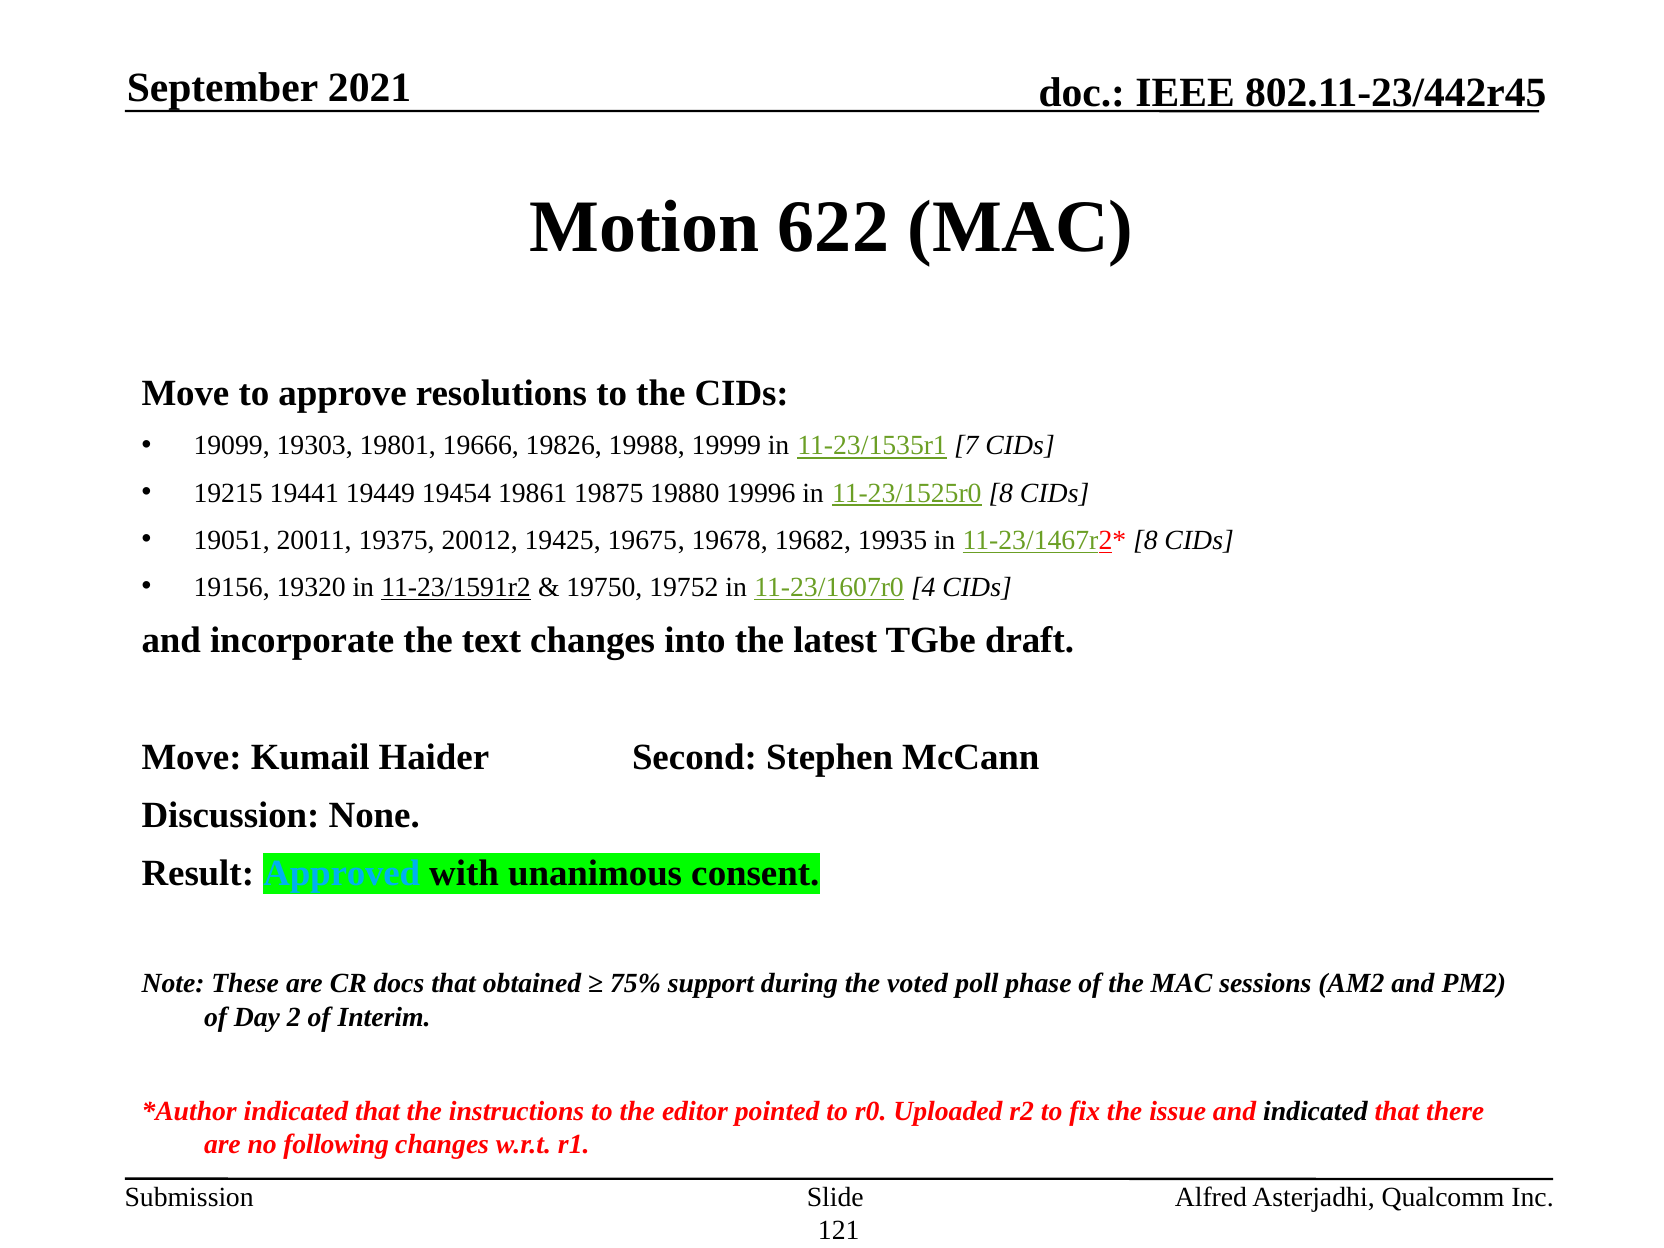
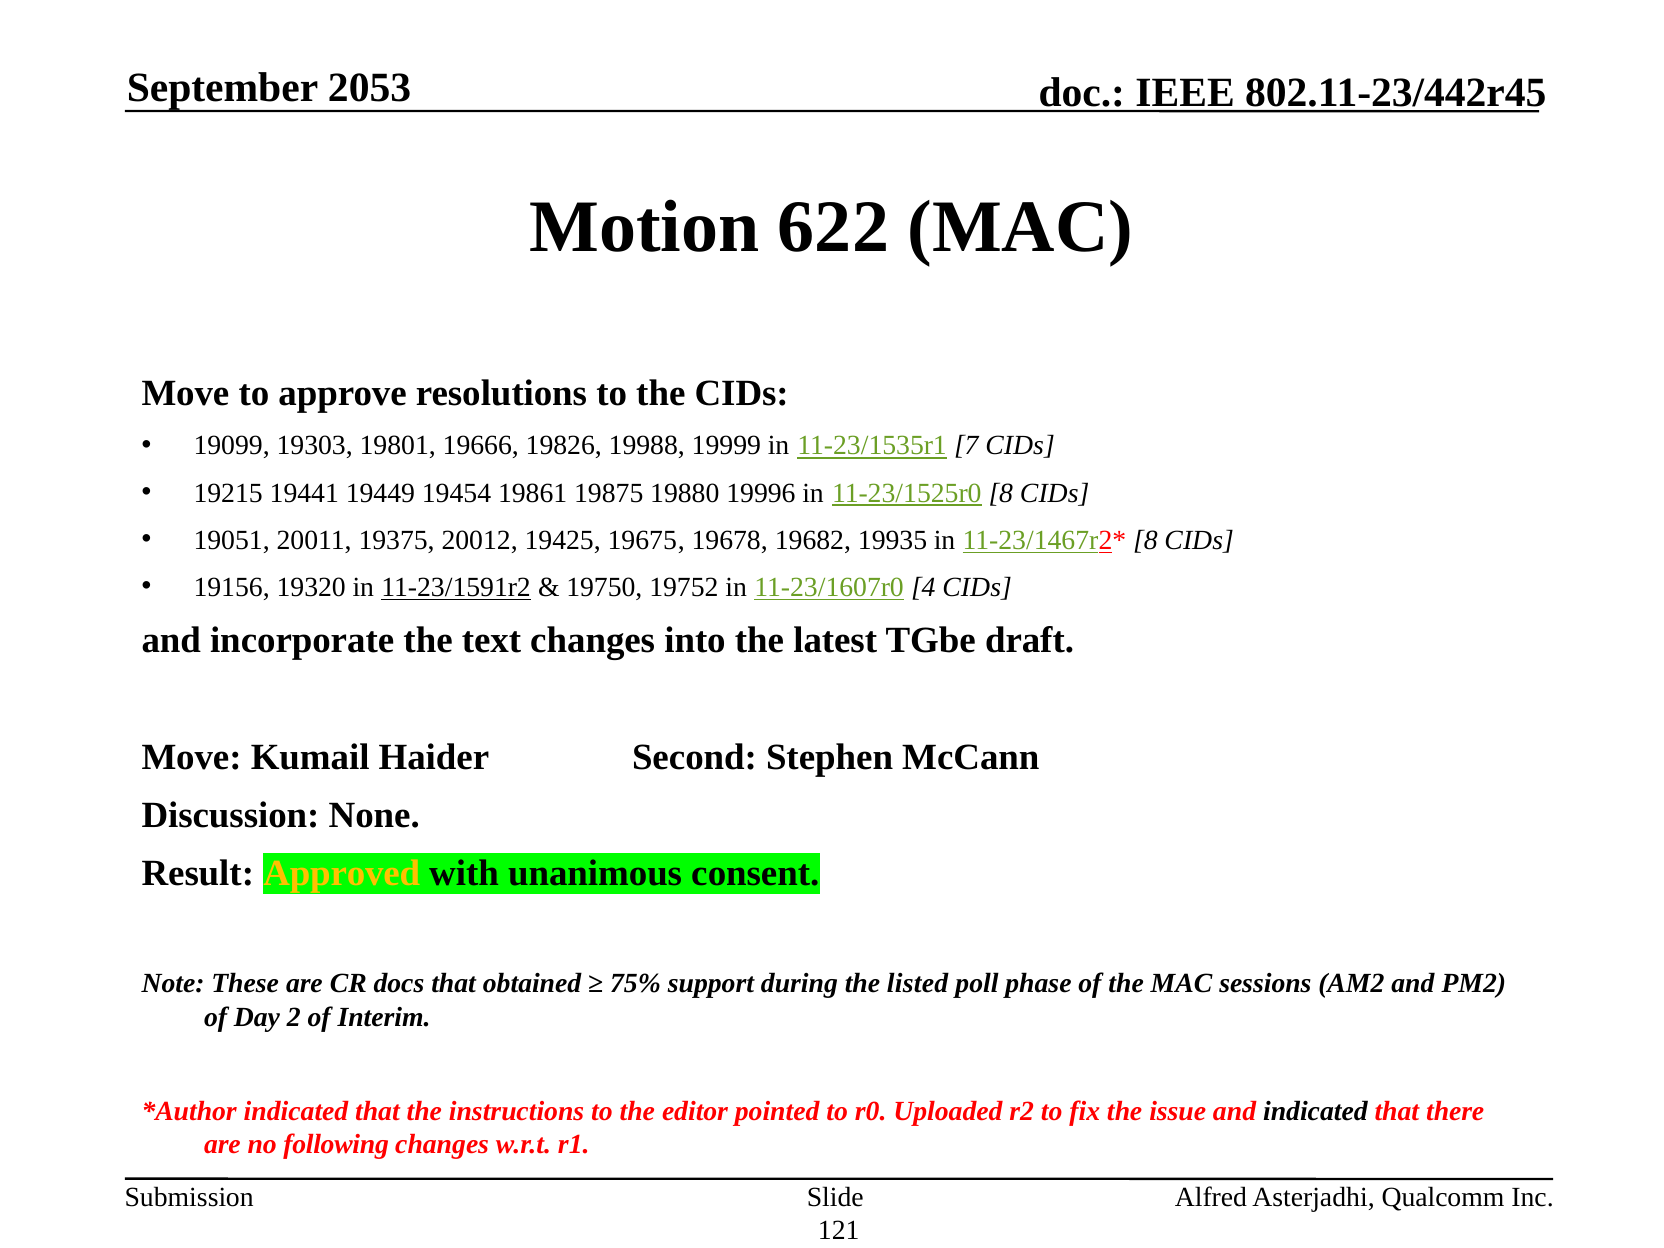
2021: 2021 -> 2053
Approved colour: light blue -> yellow
voted: voted -> listed
